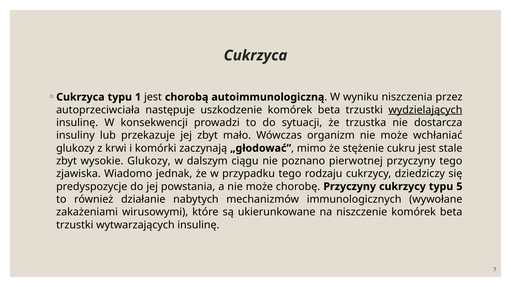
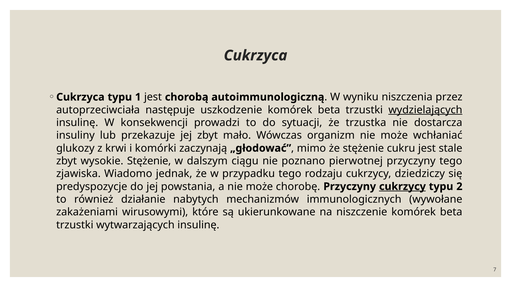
wysokie Glukozy: Glukozy -> Stężenie
cukrzycy at (402, 187) underline: none -> present
5: 5 -> 2
